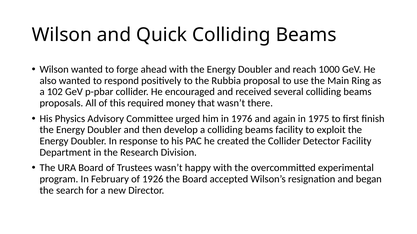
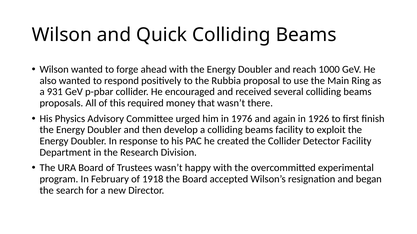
102: 102 -> 931
1975: 1975 -> 1926
1926: 1926 -> 1918
